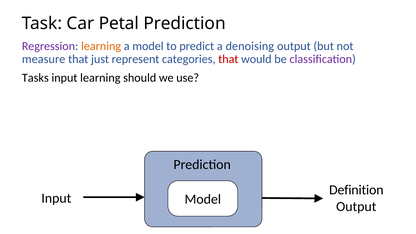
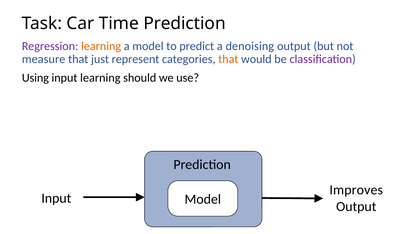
Petal: Petal -> Time
that at (228, 59) colour: red -> orange
Tasks: Tasks -> Using
Definition: Definition -> Improves
